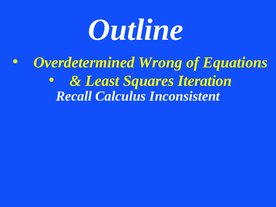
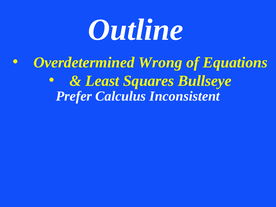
Iteration: Iteration -> Bullseye
Recall: Recall -> Prefer
